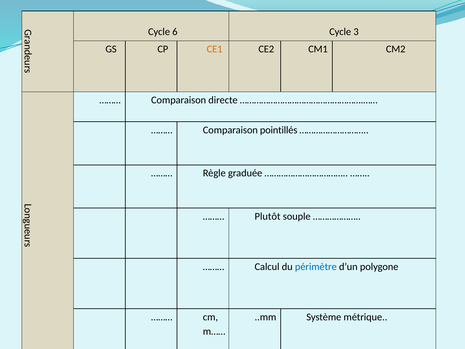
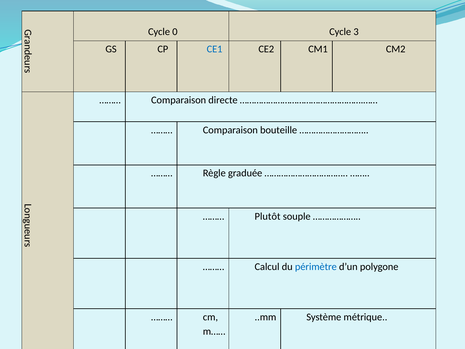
6: 6 -> 0
CE1 colour: orange -> blue
pointillés: pointillés -> bouteille
